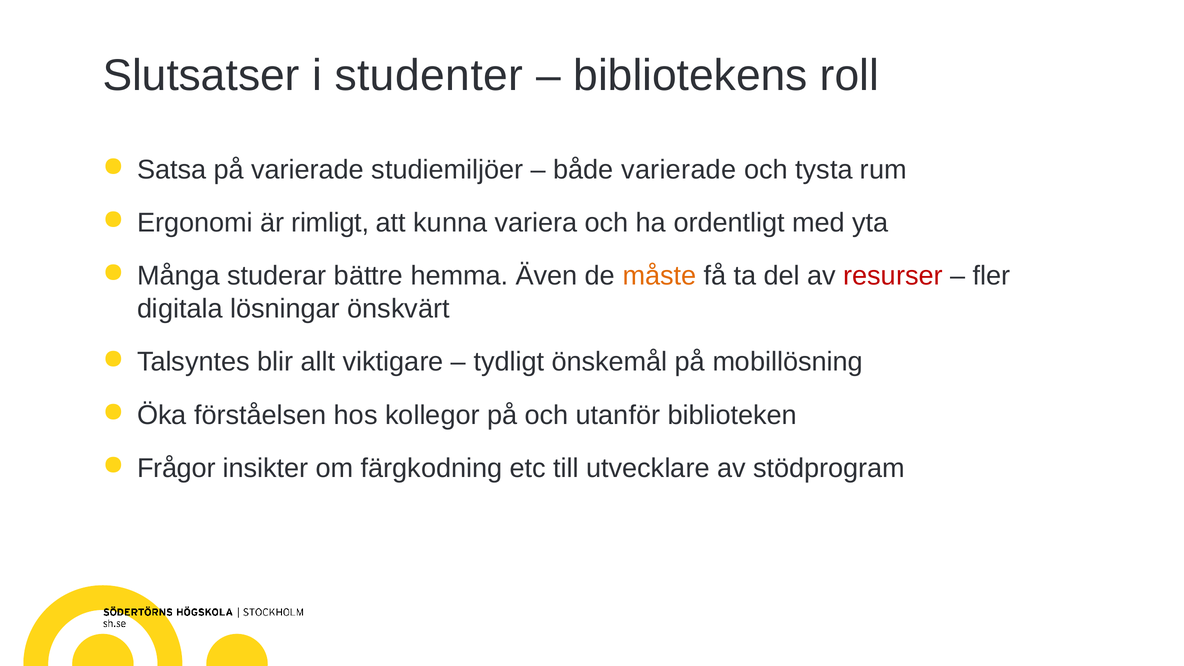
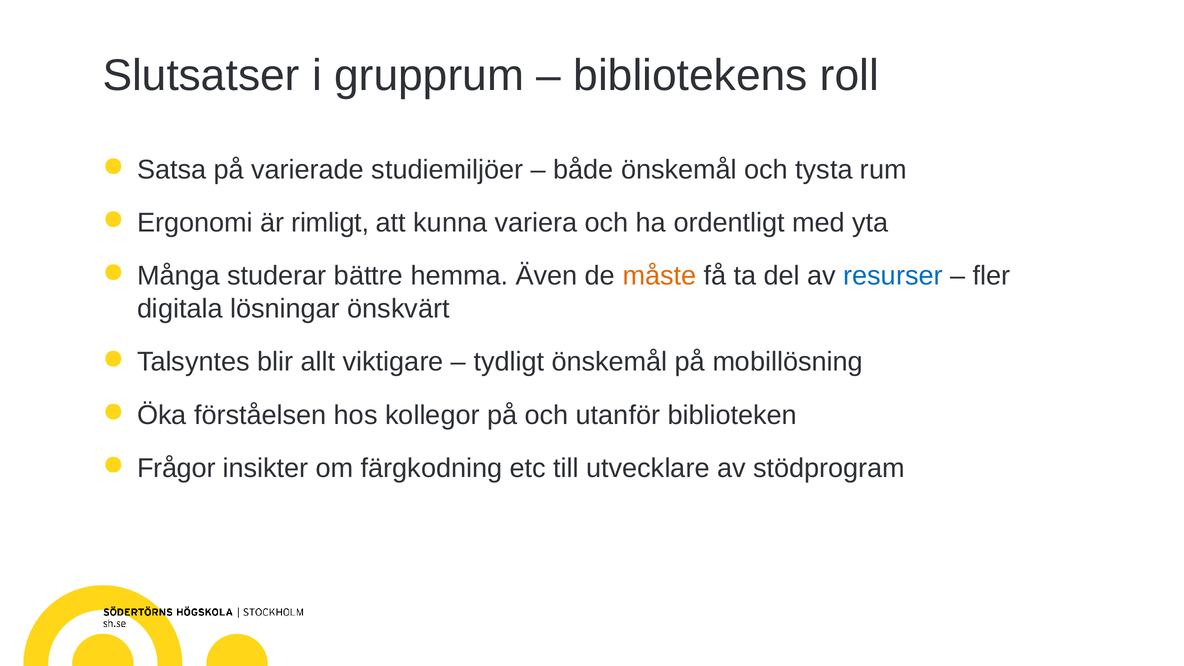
studenter: studenter -> grupprum
både varierade: varierade -> önskemål
resurser colour: red -> blue
